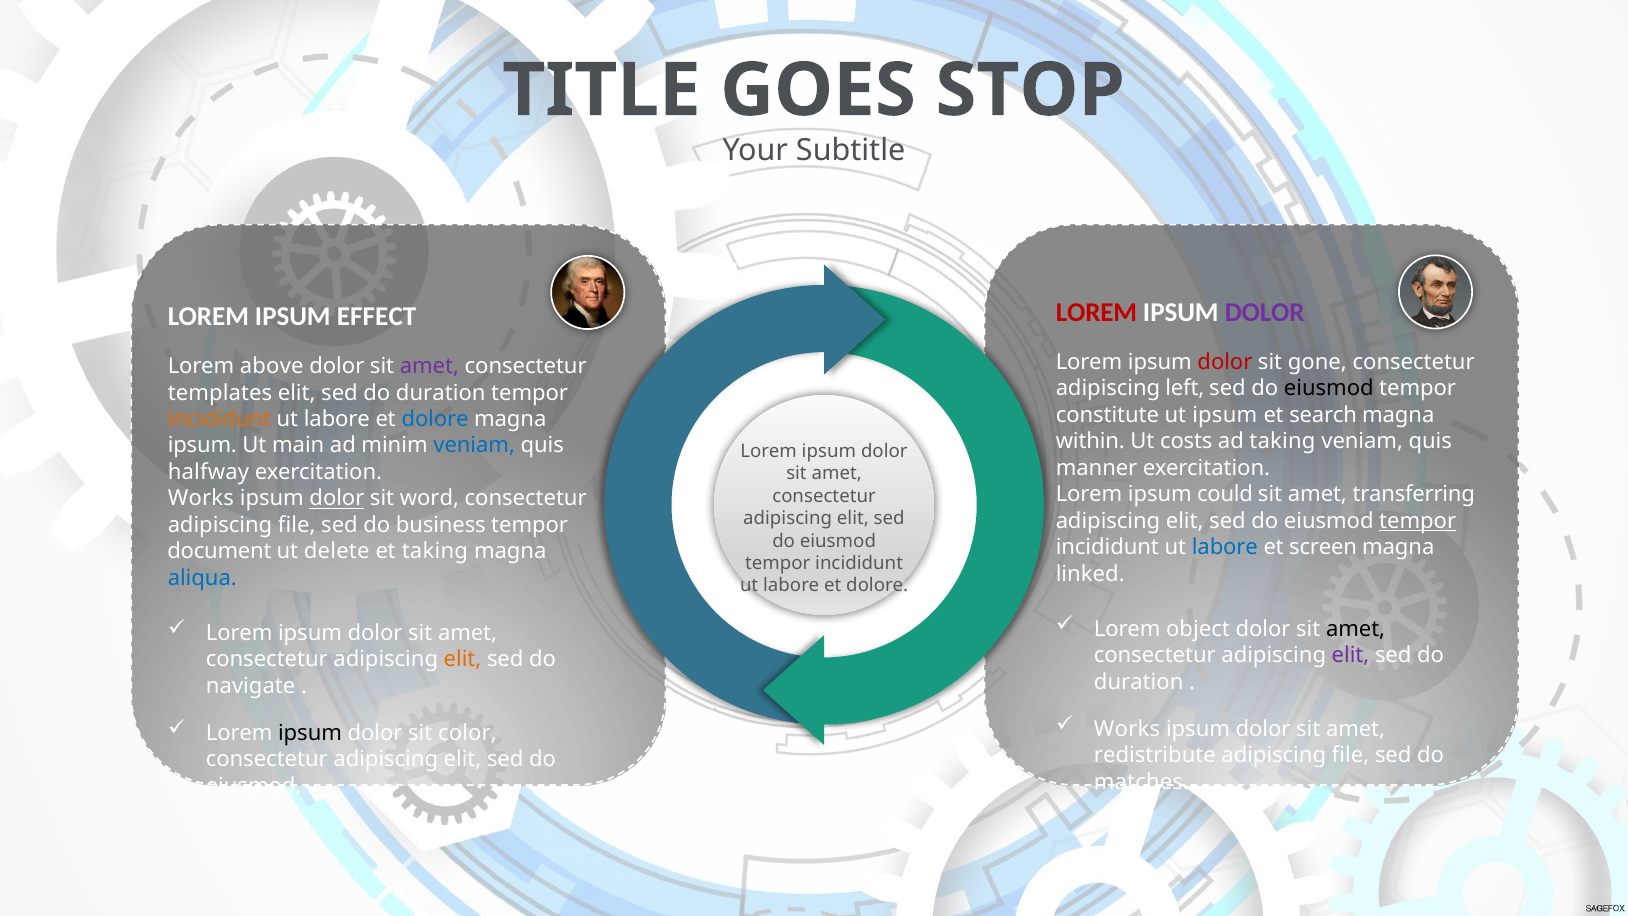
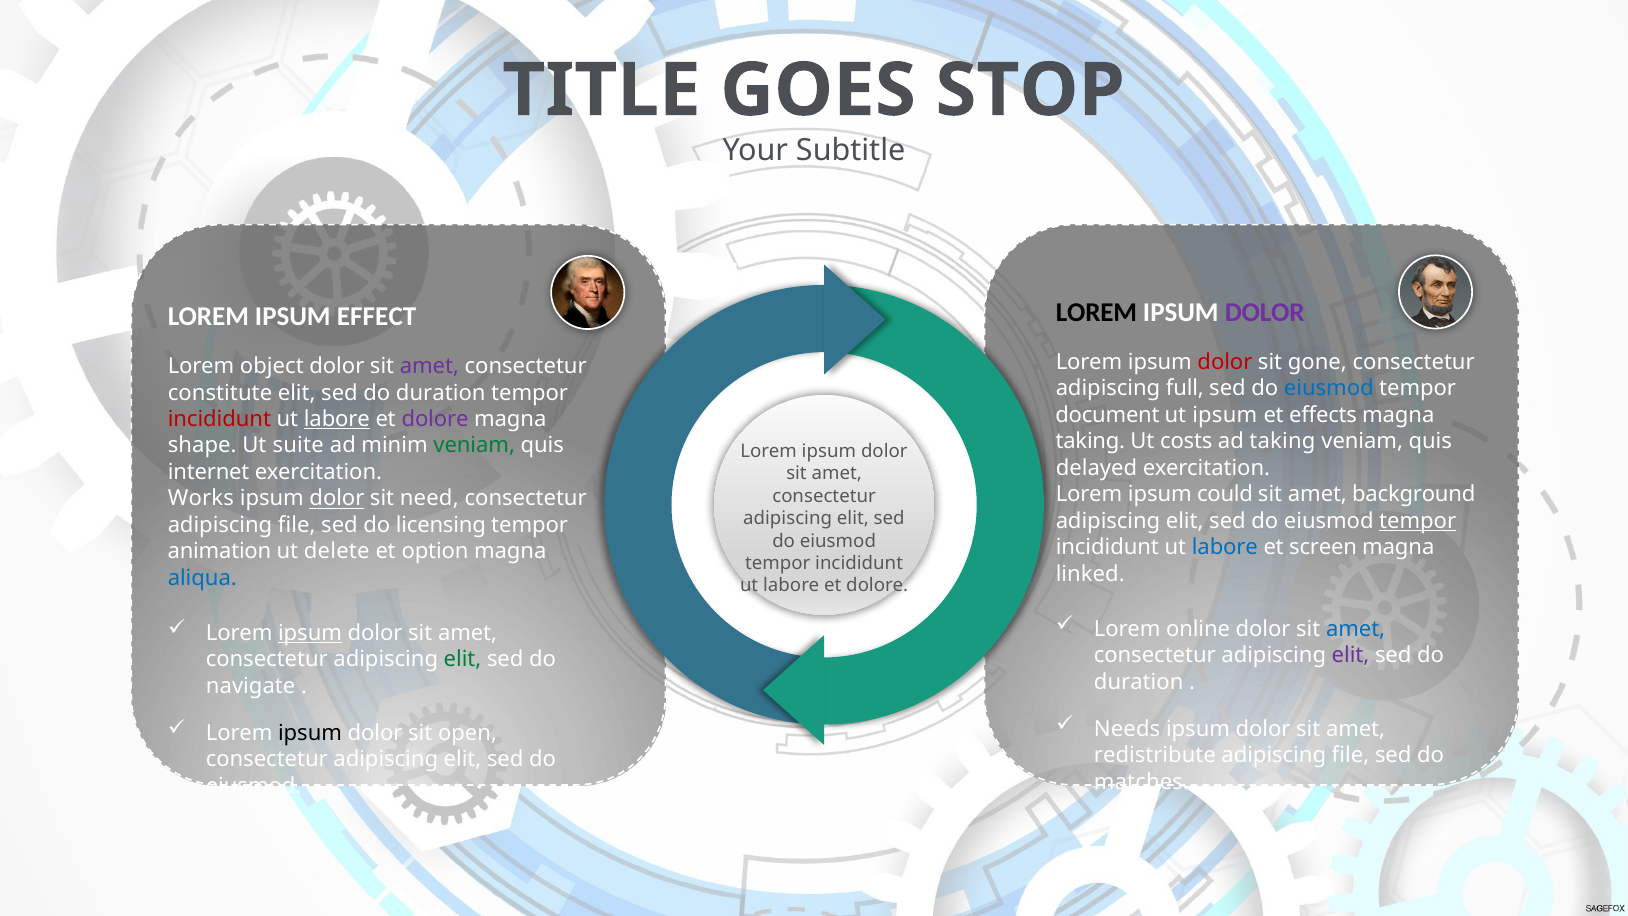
LOREM at (1096, 312) colour: red -> black
above: above -> object
left: left -> full
eiusmod at (1329, 388) colour: black -> blue
templates: templates -> constitute
constitute: constitute -> document
search: search -> effects
incididunt at (219, 419) colour: orange -> red
labore at (337, 419) underline: none -> present
dolore at (435, 419) colour: blue -> purple
within at (1090, 441): within -> taking
ipsum at (202, 446): ipsum -> shape
main: main -> suite
veniam at (474, 446) colour: blue -> green
manner: manner -> delayed
halfway: halfway -> internet
transferring: transferring -> background
word: word -> need
business: business -> licensing
document: document -> animation
et taking: taking -> option
object: object -> online
amet at (1356, 629) colour: black -> blue
ipsum at (310, 633) underline: none -> present
elit at (463, 660) colour: orange -> green
Works at (1127, 729): Works -> Needs
color: color -> open
